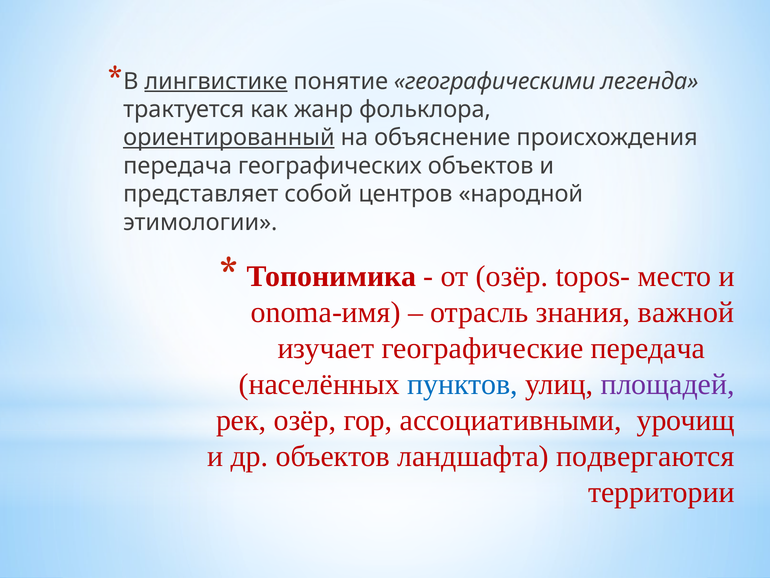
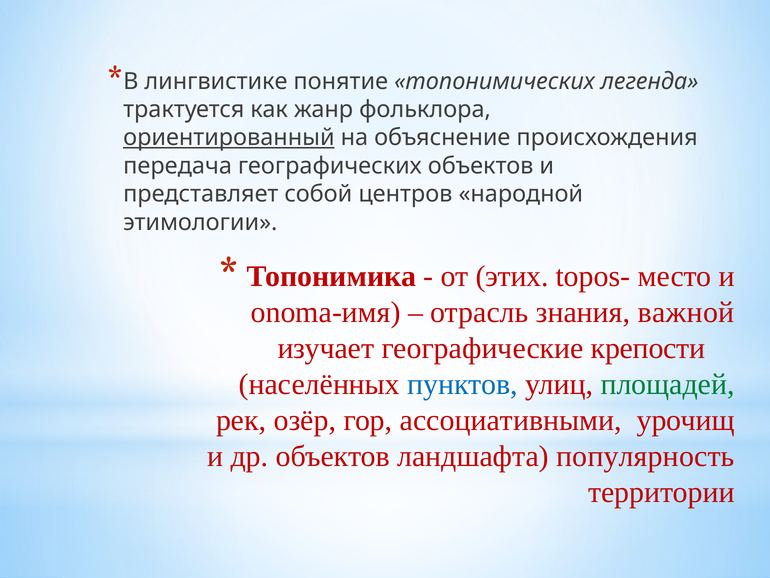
лингвистике underline: present -> none
географическими: географическими -> топонимических
от озёр: озёр -> этих
географические передача: передача -> крепости
площадей colour: purple -> green
подвергаются: подвергаются -> популярность
